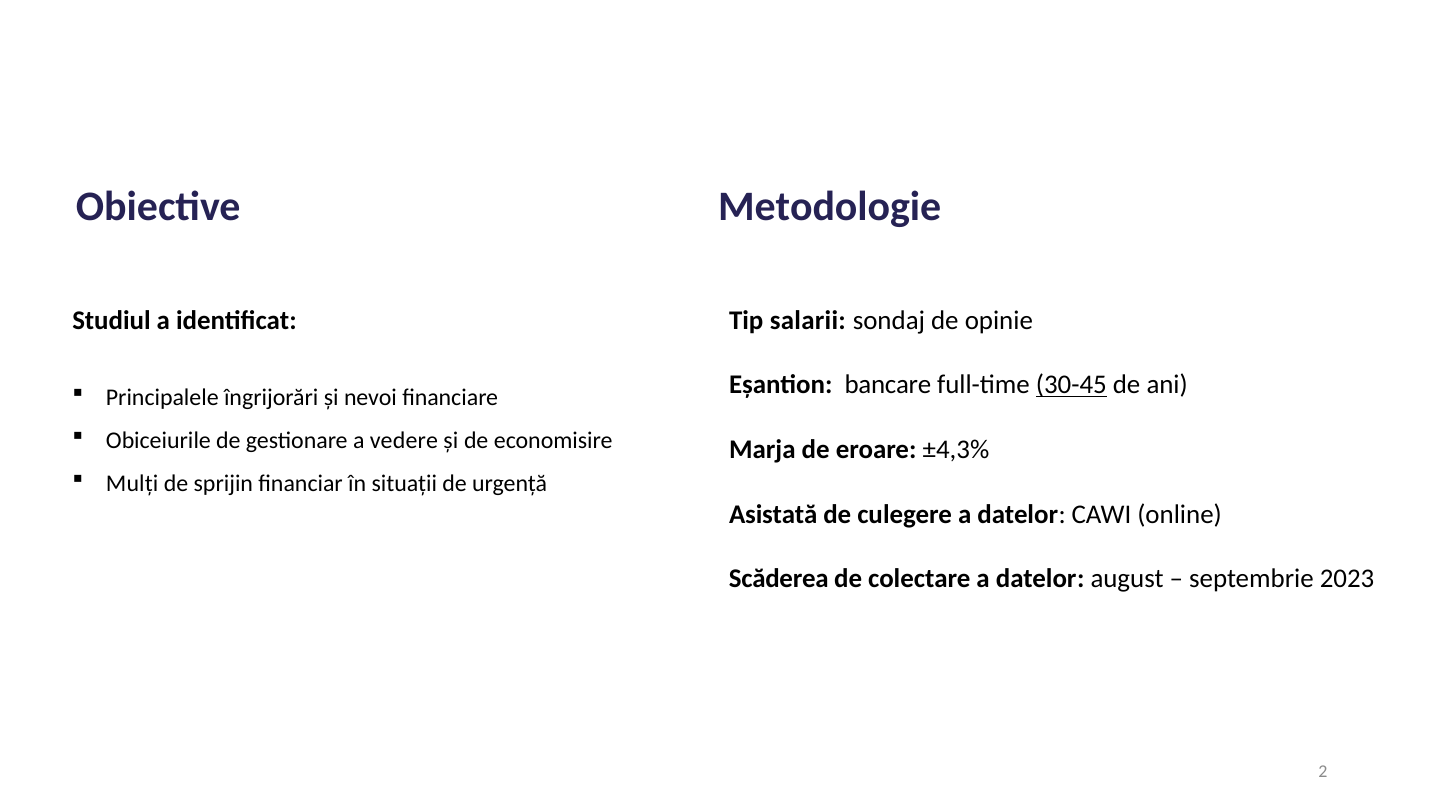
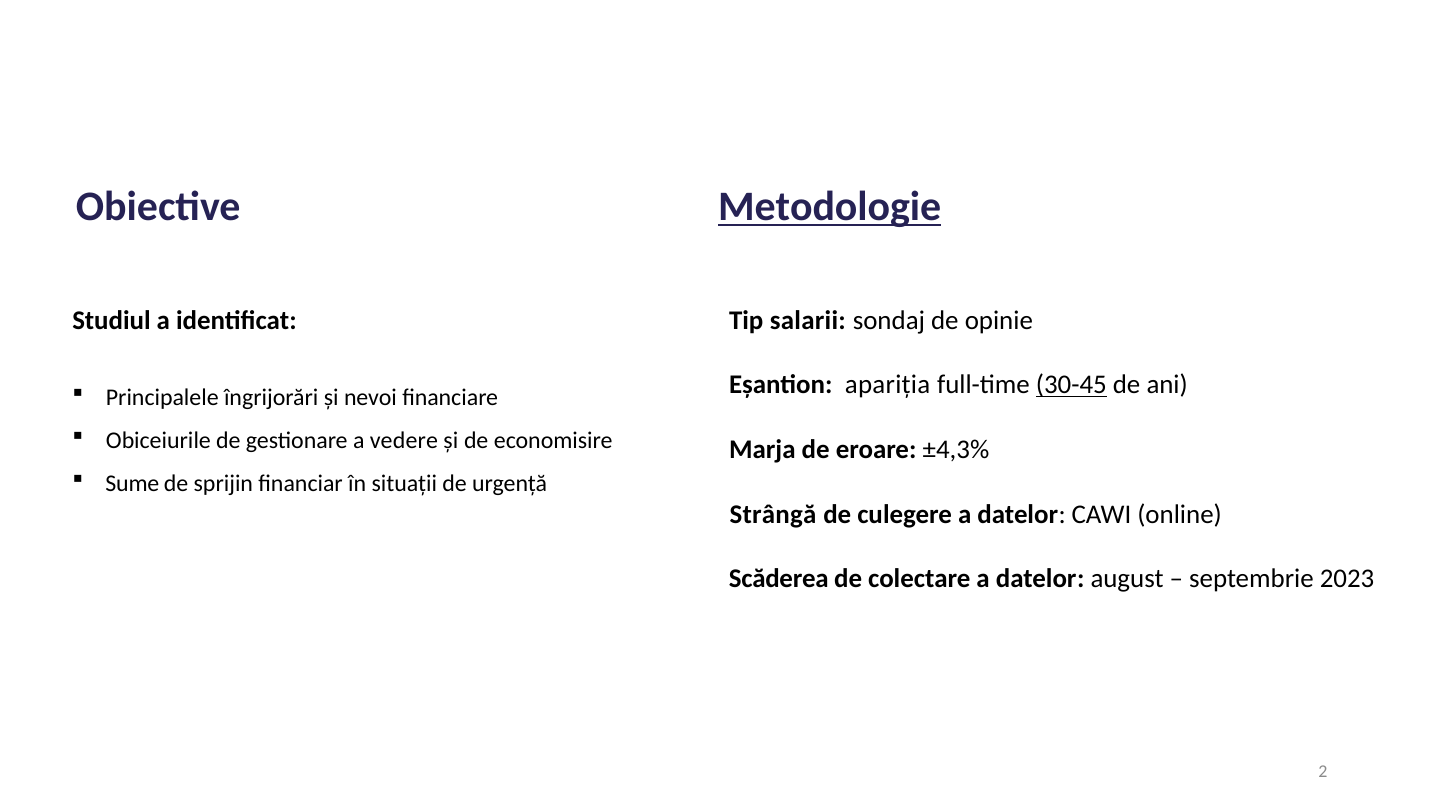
Metodologie underline: none -> present
bancare: bancare -> apariția
Mulți: Mulți -> Sume
Asistată: Asistată -> Strângă
